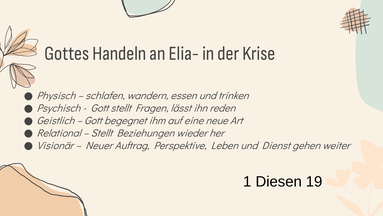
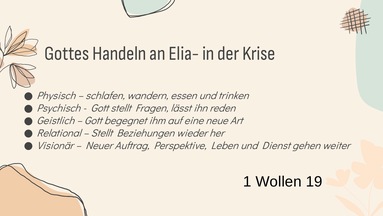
Diesen: Diesen -> Wollen
